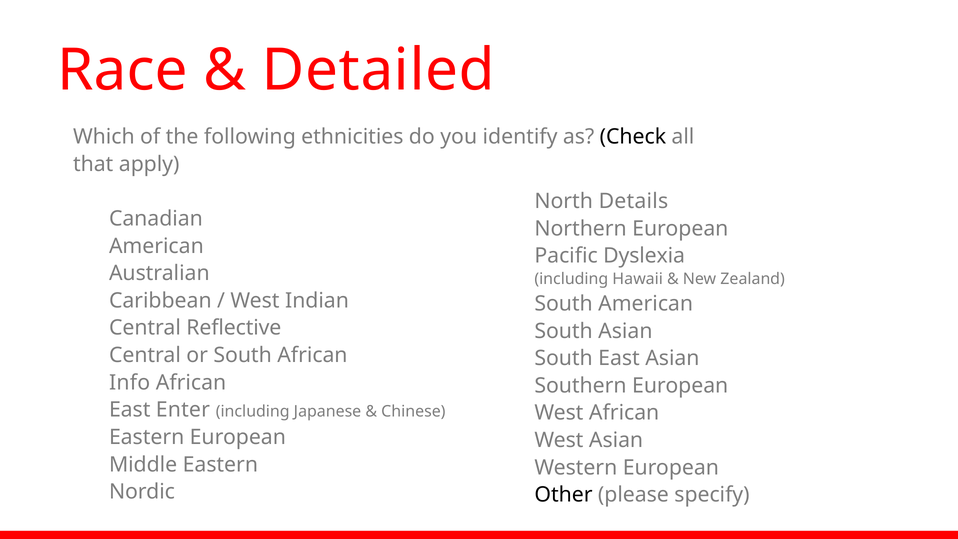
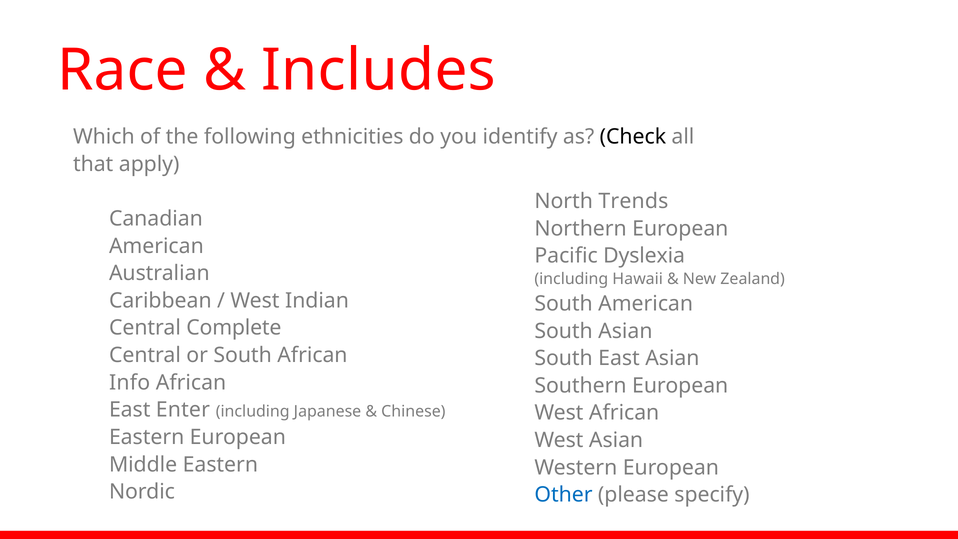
Detailed: Detailed -> Includes
Details: Details -> Trends
Reflective: Reflective -> Complete
Other colour: black -> blue
